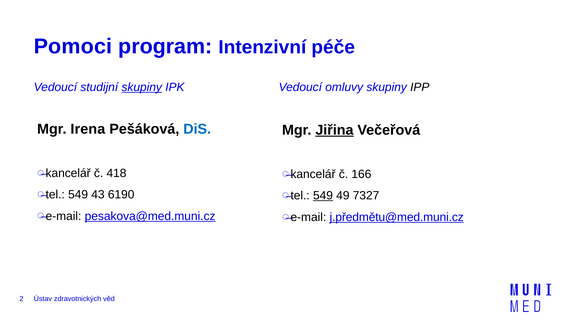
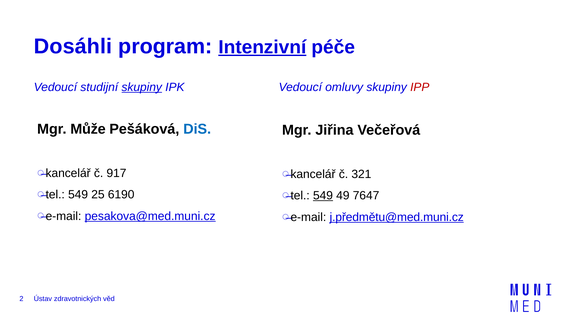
Pomoci: Pomoci -> Dosáhli
Intenzivní underline: none -> present
IPP colour: black -> red
Irena: Irena -> Může
Jiřina underline: present -> none
418: 418 -> 917
166: 166 -> 321
43: 43 -> 25
7327: 7327 -> 7647
